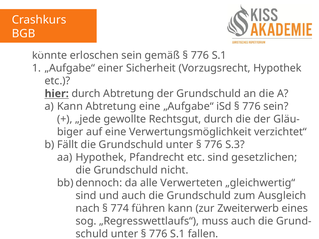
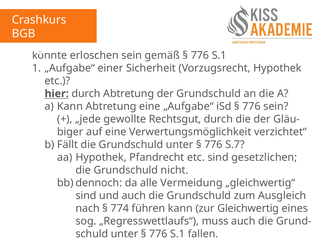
S.3: S.3 -> S.7
Verwerteten: Verwerteten -> Vermeidung
Zweiterwerb: Zweiterwerb -> Gleichwertig
